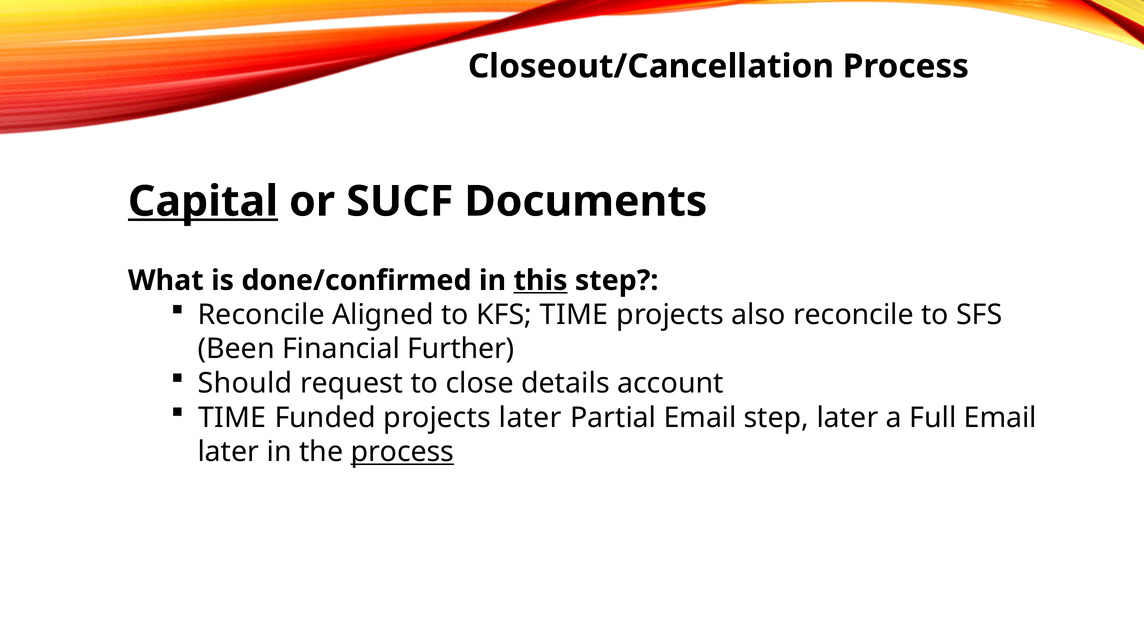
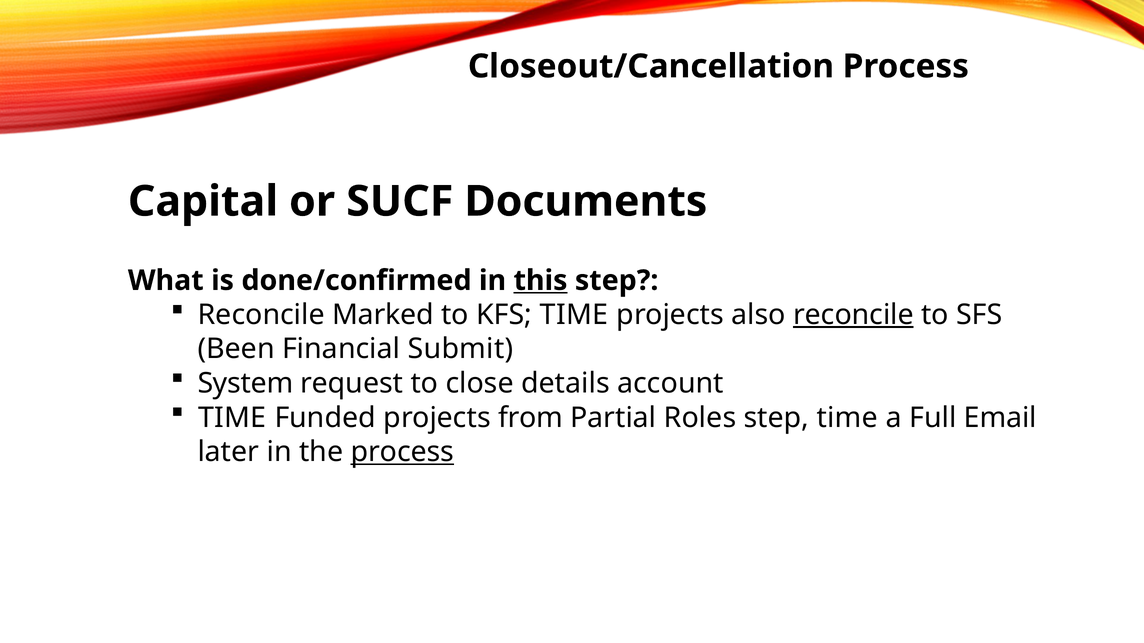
Capital underline: present -> none
Aligned: Aligned -> Marked
reconcile at (853, 315) underline: none -> present
Further: Further -> Submit
Should: Should -> System
projects later: later -> from
Partial Email: Email -> Roles
step later: later -> time
